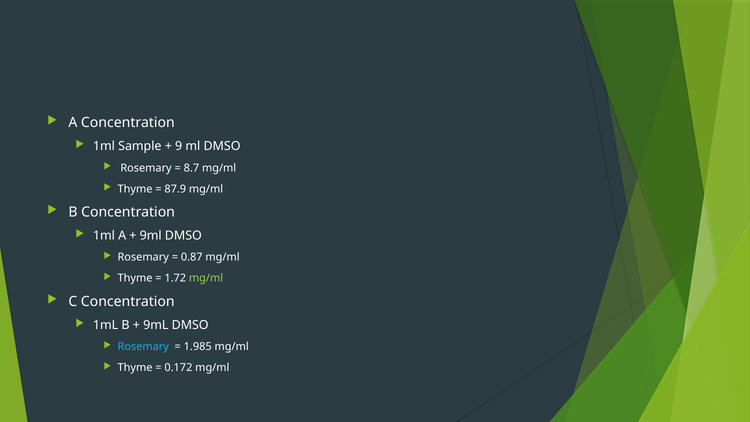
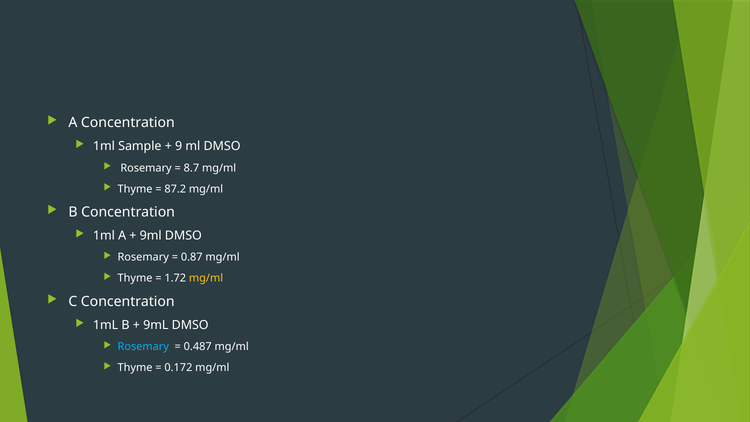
87.9: 87.9 -> 87.2
mg/ml at (206, 278) colour: light green -> yellow
1.985: 1.985 -> 0.487
